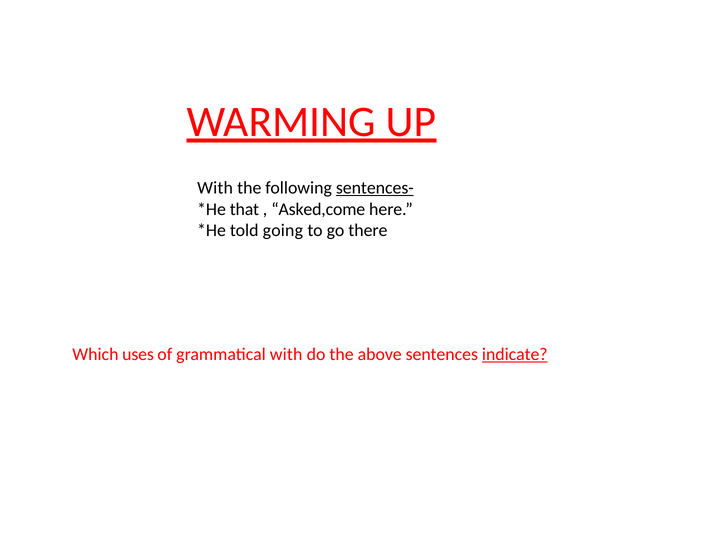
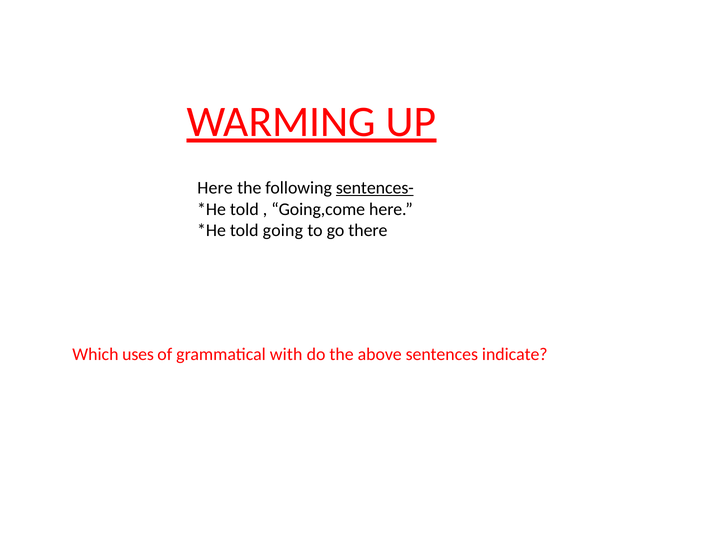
With at (215, 188): With -> Here
that at (244, 209): that -> told
Asked,come: Asked,come -> Going,come
indicate underline: present -> none
